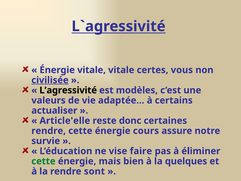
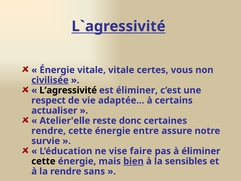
est modèles: modèles -> éliminer
valeurs: valeurs -> respect
Article'elle: Article'elle -> Atelier'elle
cours: cours -> entre
cette at (43, 161) colour: green -> black
bien underline: none -> present
quelques: quelques -> sensibles
sont: sont -> sans
